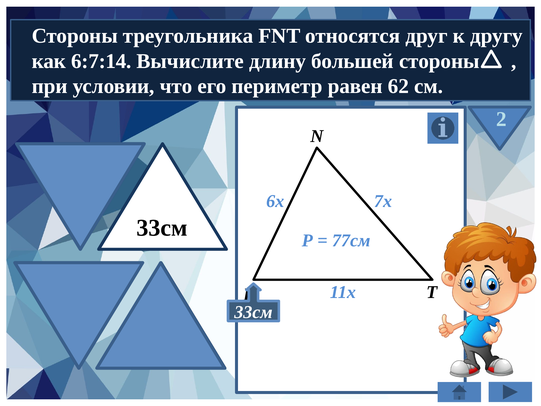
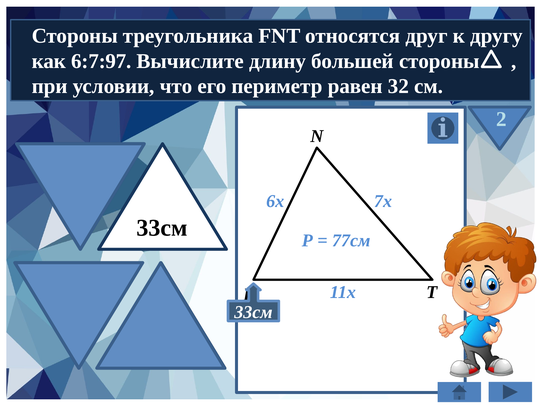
6:7:14: 6:7:14 -> 6:7:97
62: 62 -> 32
